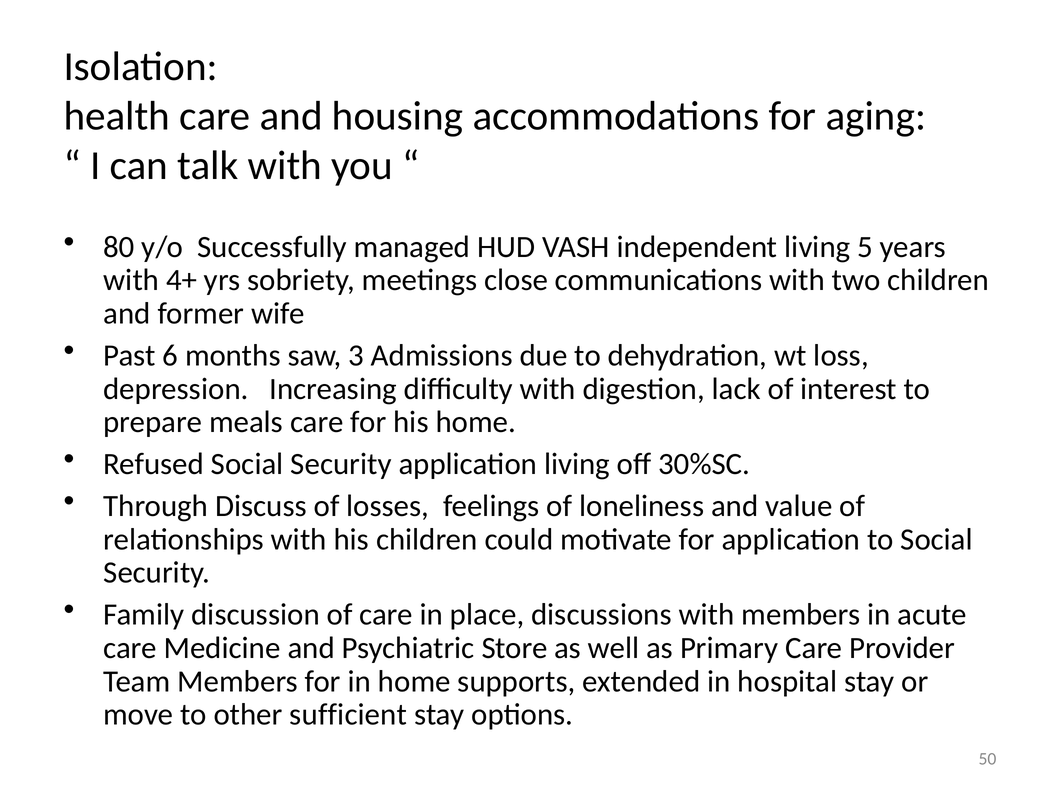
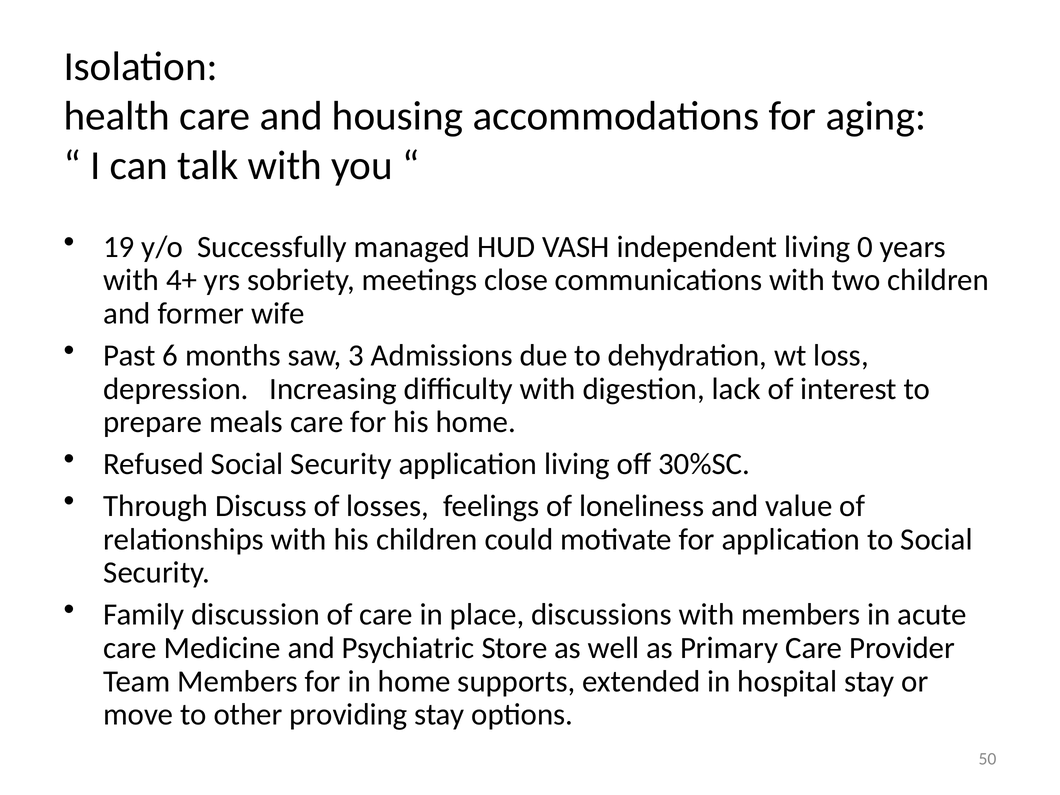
80: 80 -> 19
5: 5 -> 0
sufficient: sufficient -> providing
